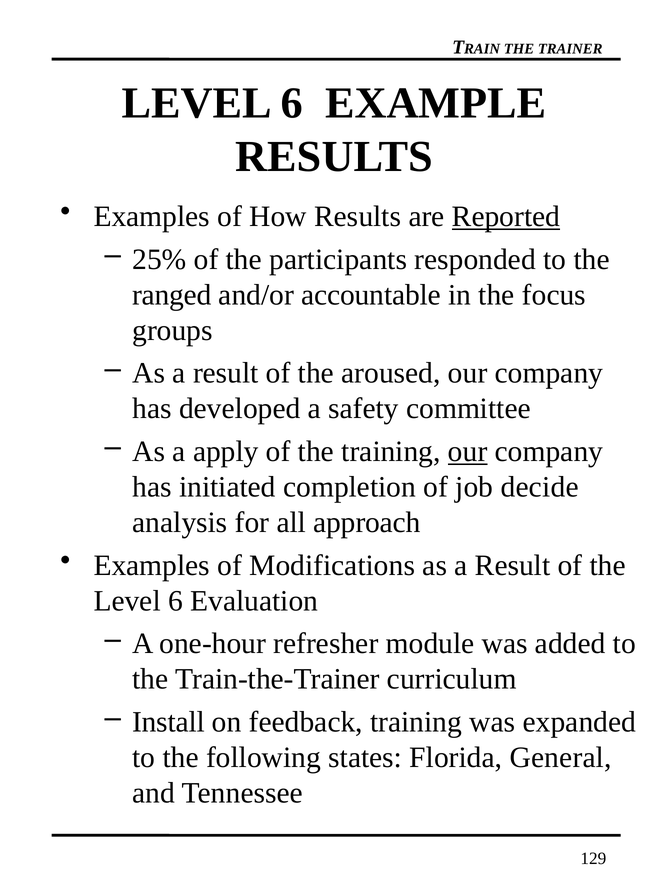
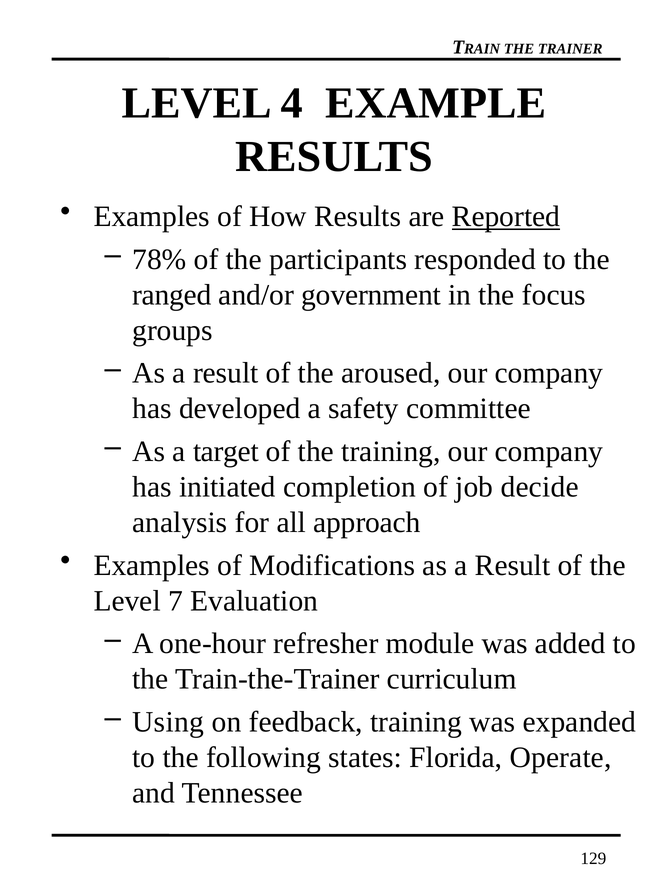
6 at (292, 103): 6 -> 4
25%: 25% -> 78%
accountable: accountable -> government
apply: apply -> target
our at (468, 451) underline: present -> none
6 at (176, 601): 6 -> 7
Install: Install -> Using
General: General -> Operate
